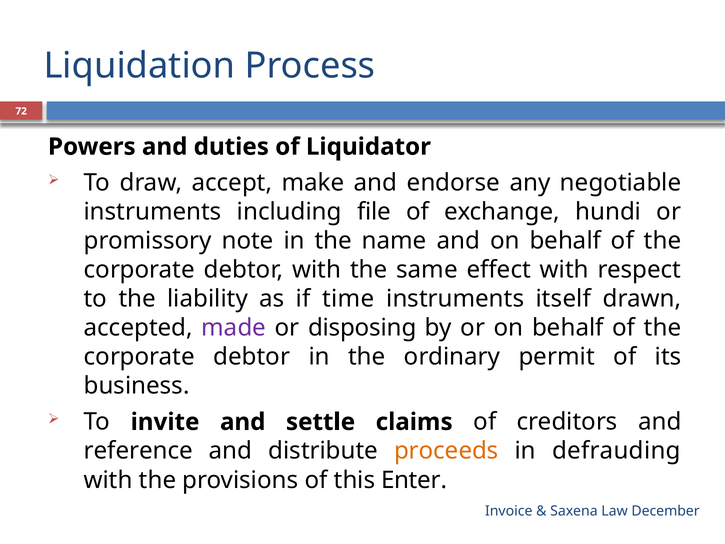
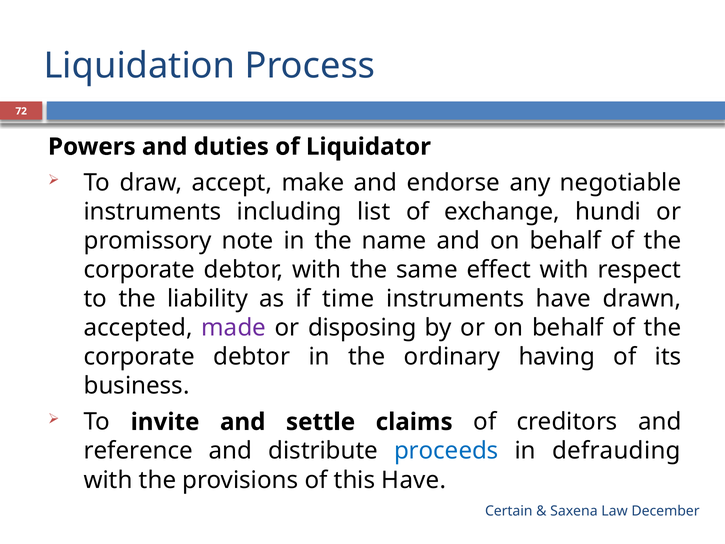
file: file -> list
instruments itself: itself -> have
permit: permit -> having
proceeds colour: orange -> blue
this Enter: Enter -> Have
Invoice: Invoice -> Certain
